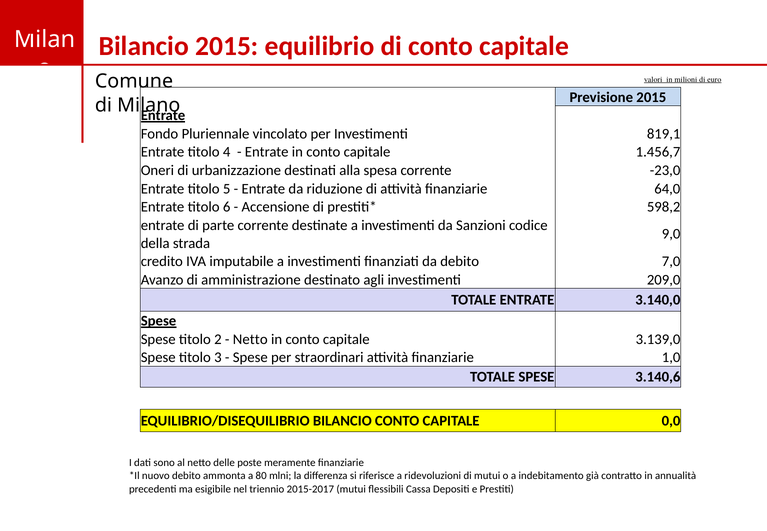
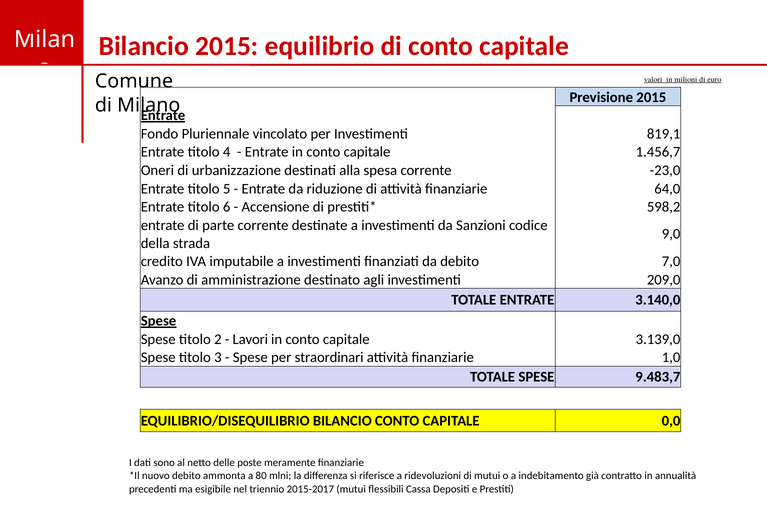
Netto at (250, 339): Netto -> Lavori
3.140,6: 3.140,6 -> 9.483,7
